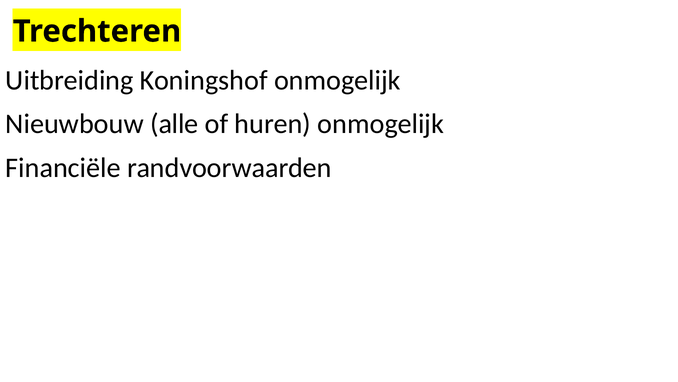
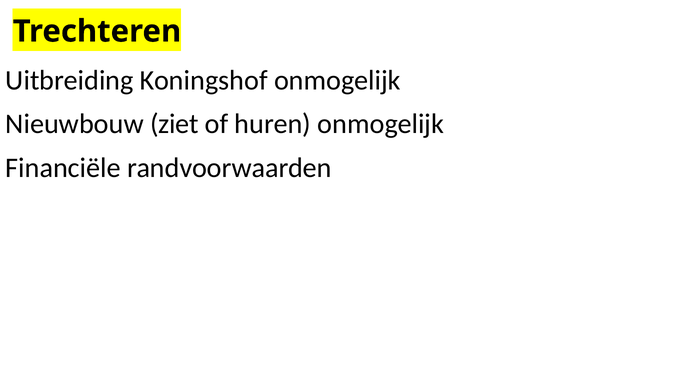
alle: alle -> ziet
